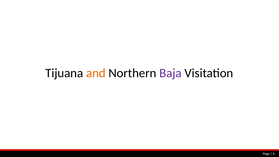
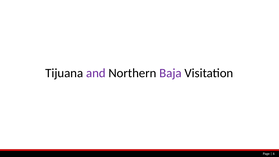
and colour: orange -> purple
